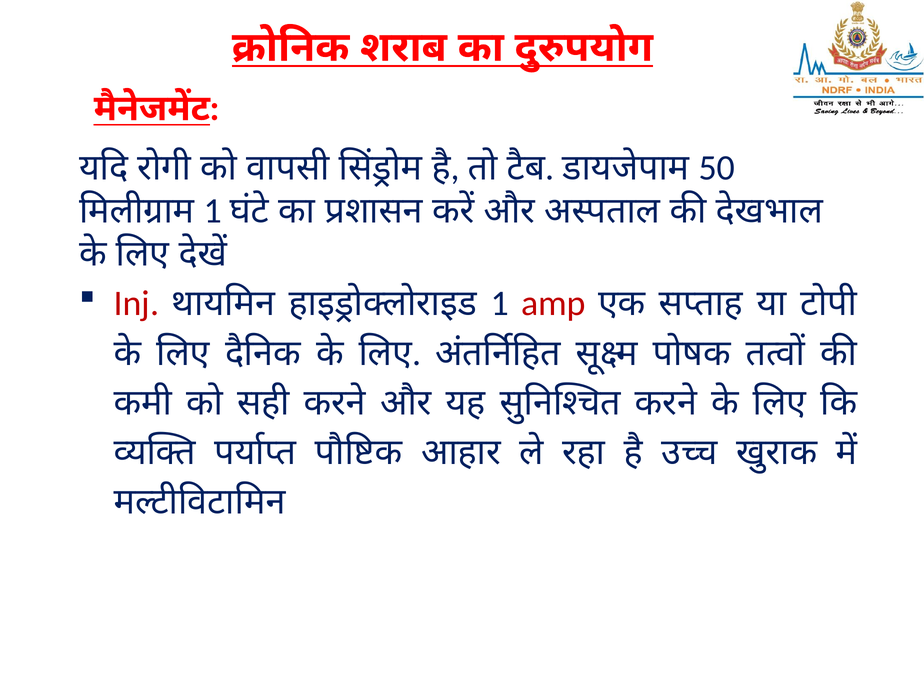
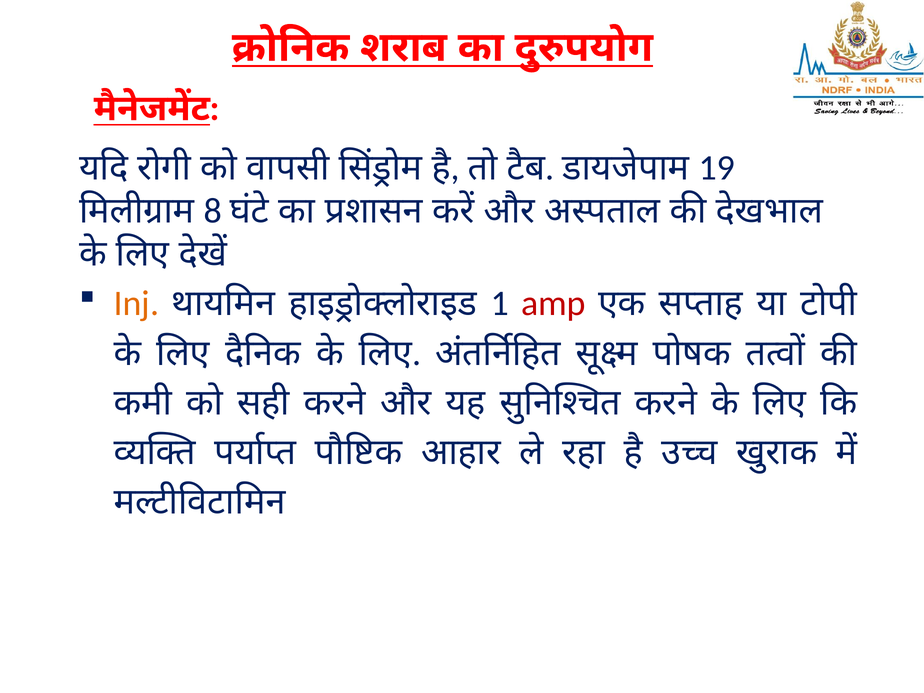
50: 50 -> 19
1 at (213, 211): 1 -> 8
Inj colour: red -> orange
